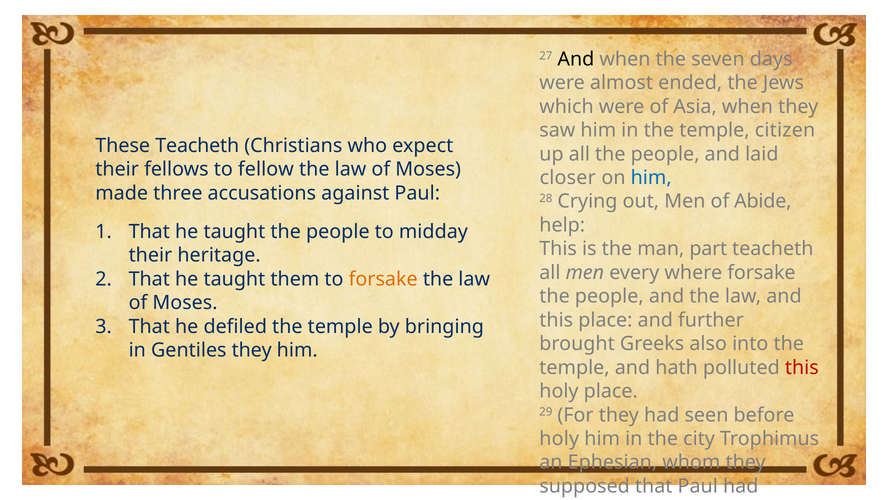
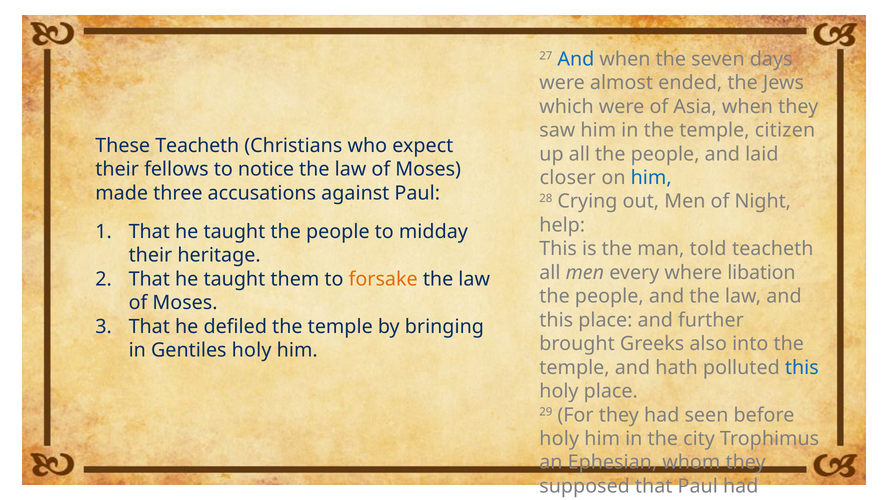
And at (576, 59) colour: black -> blue
fellow: fellow -> notice
Abide: Abide -> Night
part: part -> told
where forsake: forsake -> libation
Gentiles they: they -> holy
this at (802, 367) colour: red -> blue
